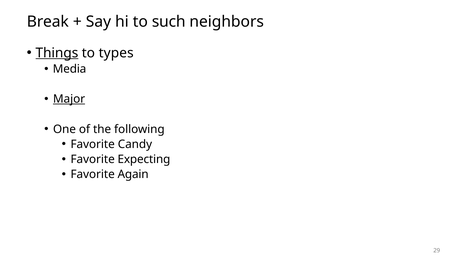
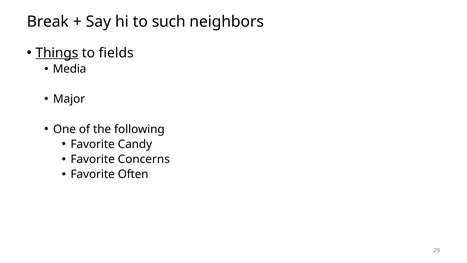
types: types -> fields
Major underline: present -> none
Expecting: Expecting -> Concerns
Again: Again -> Often
